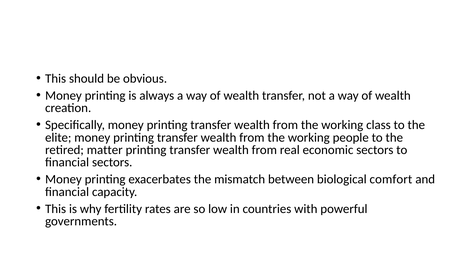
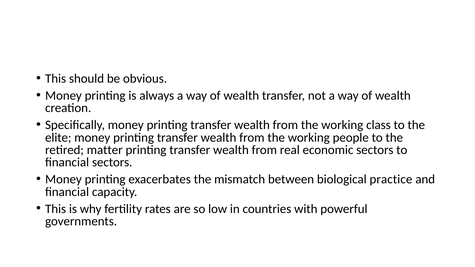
comfort: comfort -> practice
